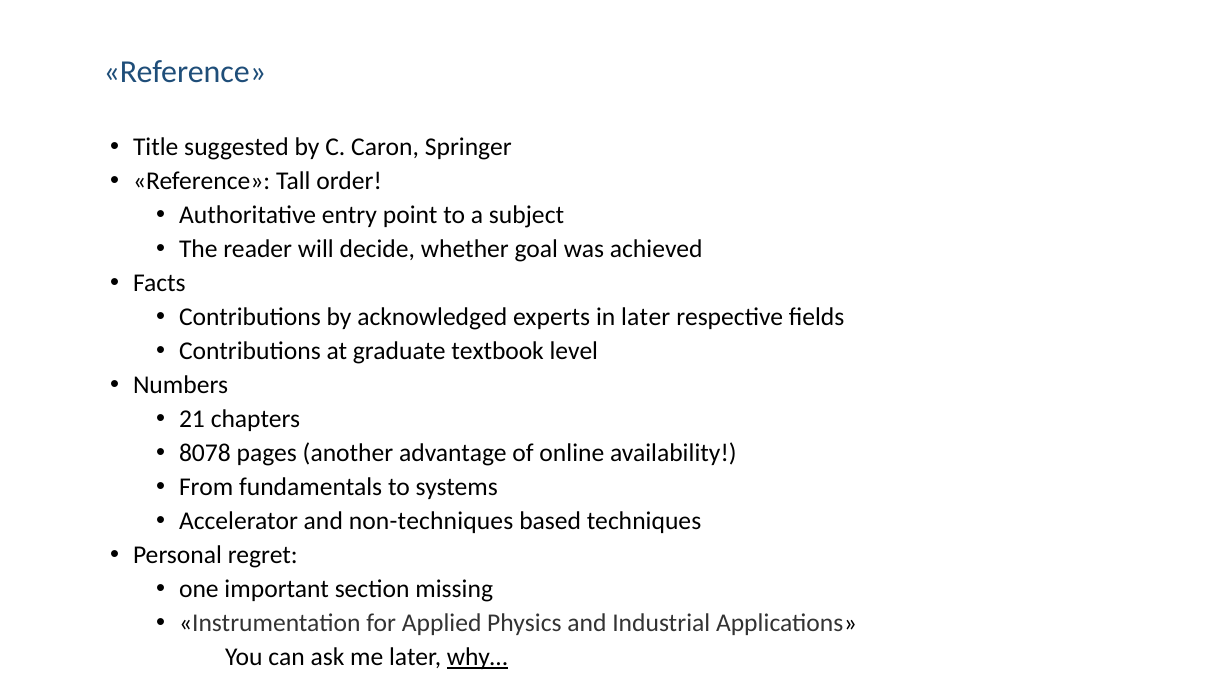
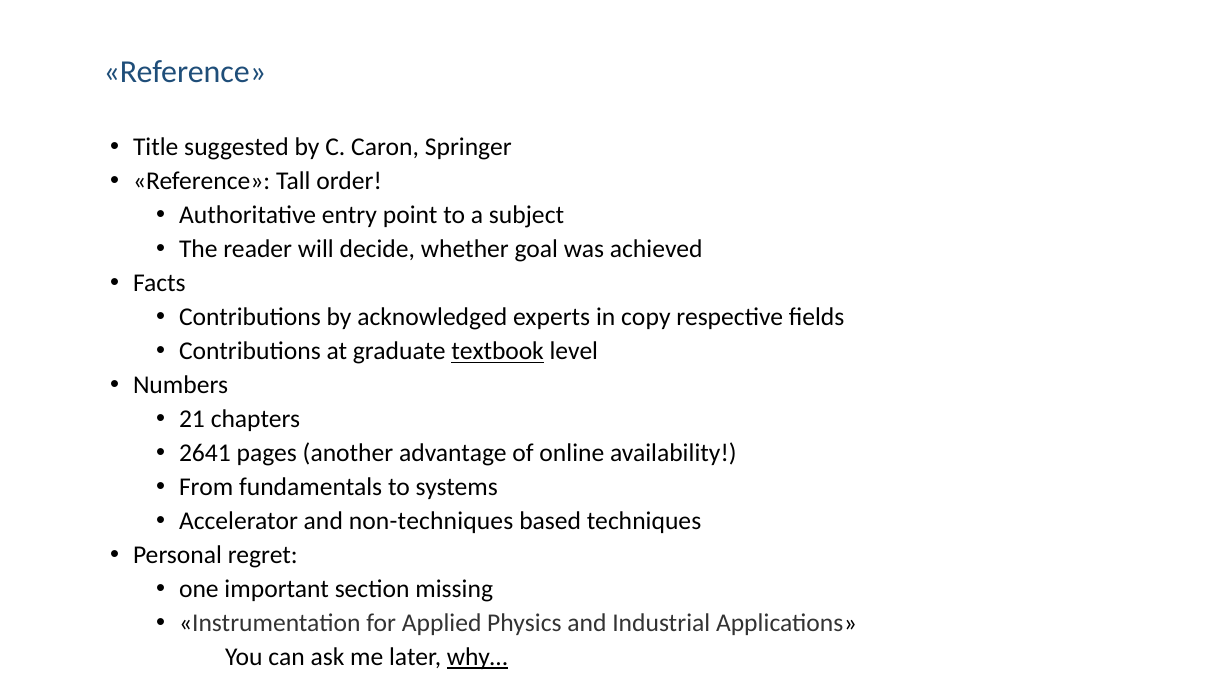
in later: later -> copy
textbook underline: none -> present
8078: 8078 -> 2641
